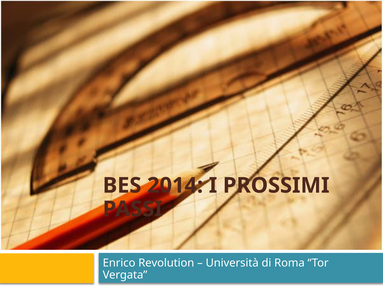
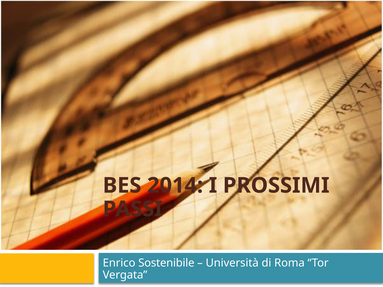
Revolution: Revolution -> Sostenibile
